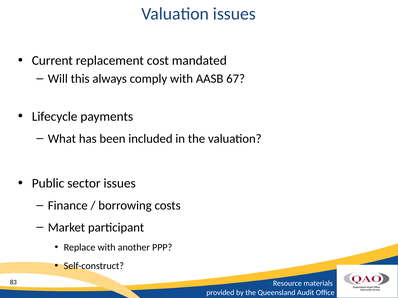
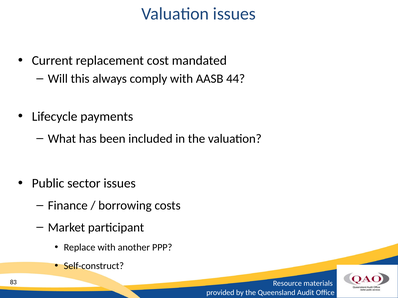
67: 67 -> 44
